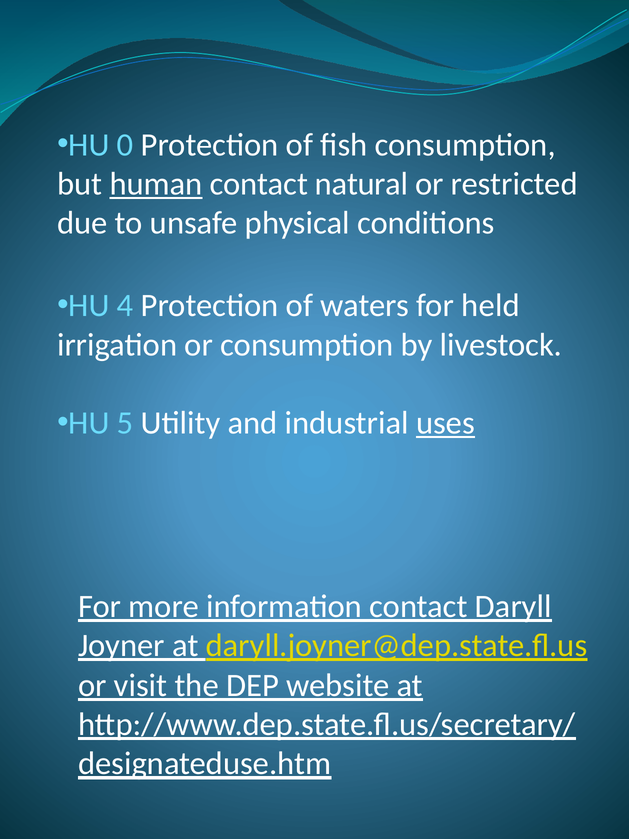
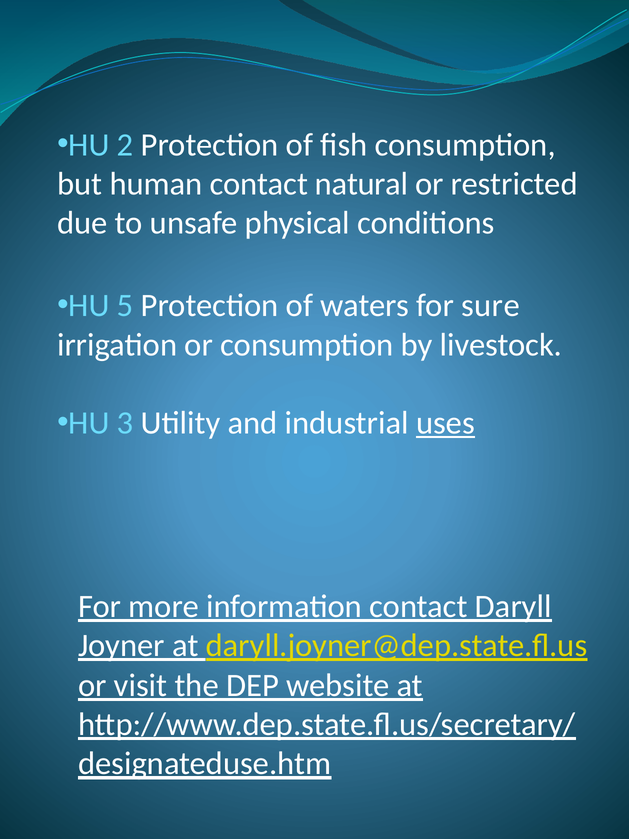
0: 0 -> 2
human underline: present -> none
4: 4 -> 5
held: held -> sure
5: 5 -> 3
